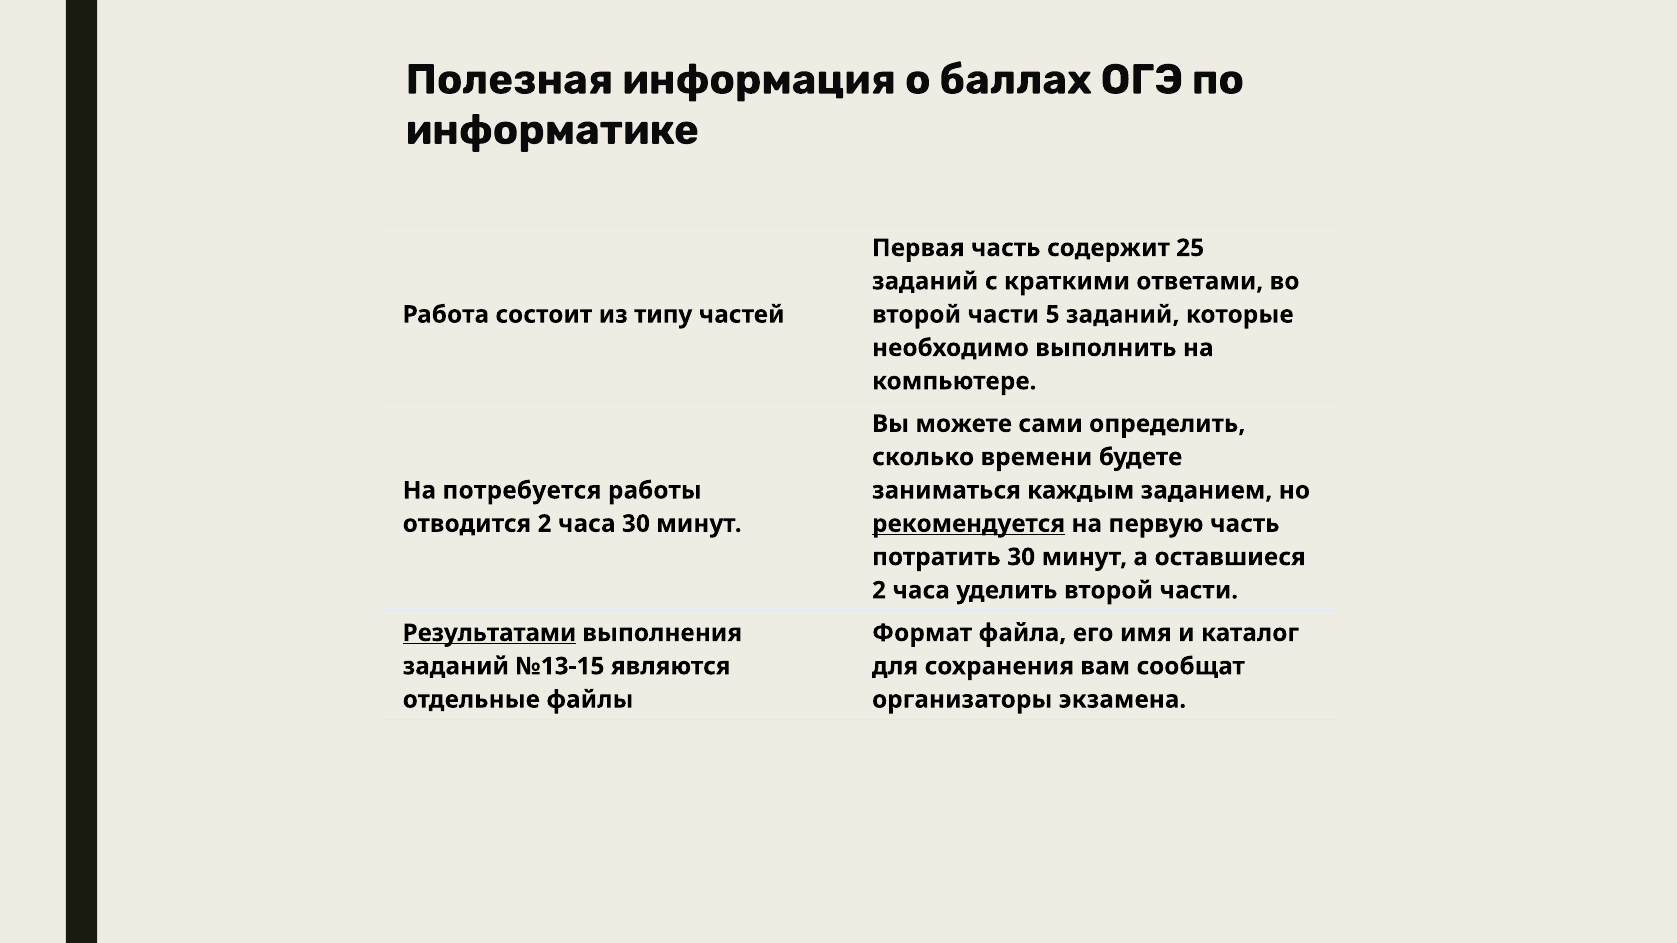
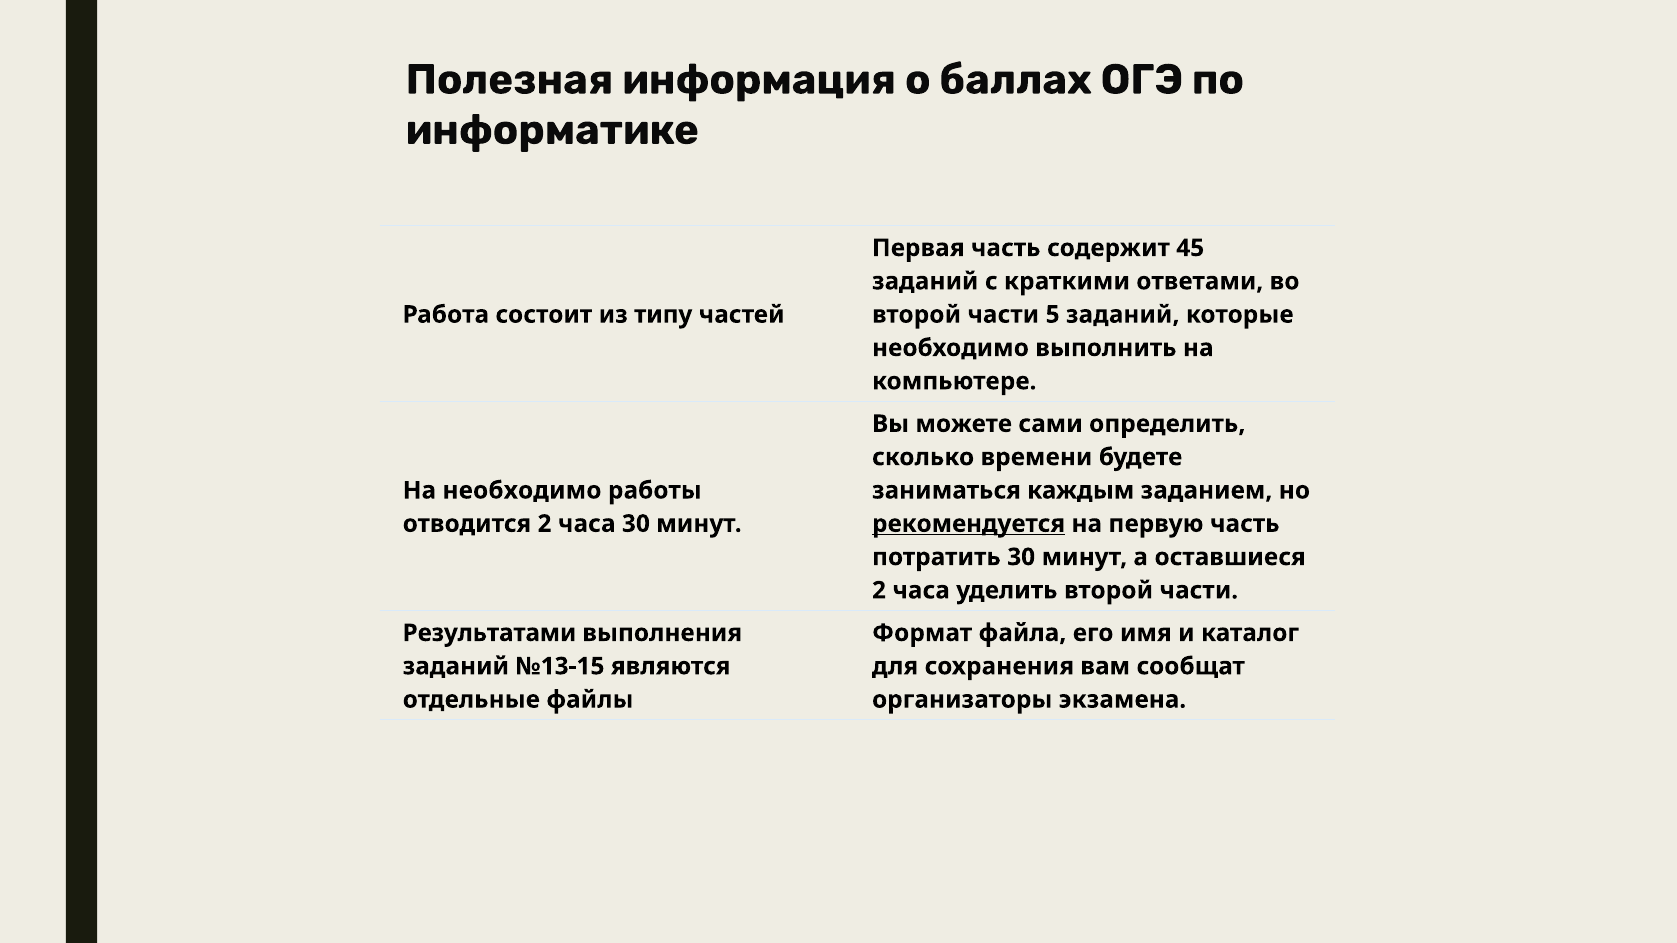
25: 25 -> 45
На потребуется: потребуется -> необходимо
Результатами underline: present -> none
